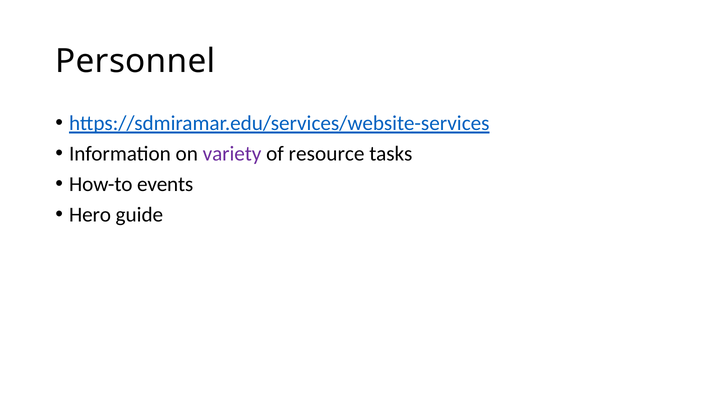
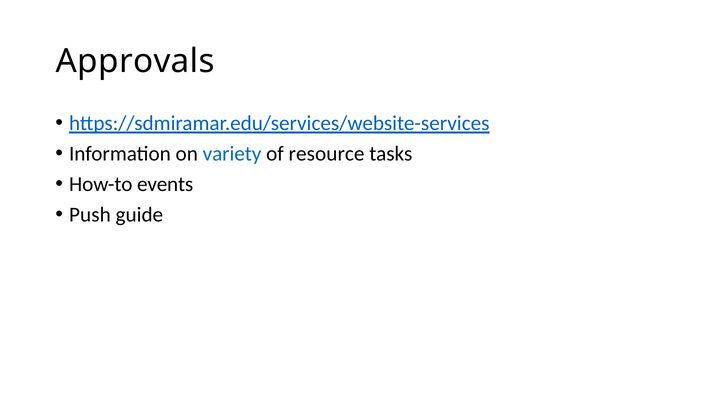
Personnel: Personnel -> Approvals
variety colour: purple -> blue
Hero: Hero -> Push
